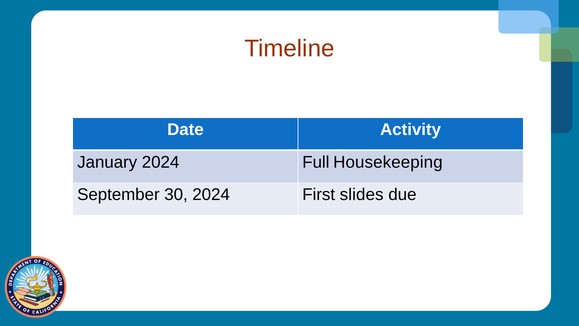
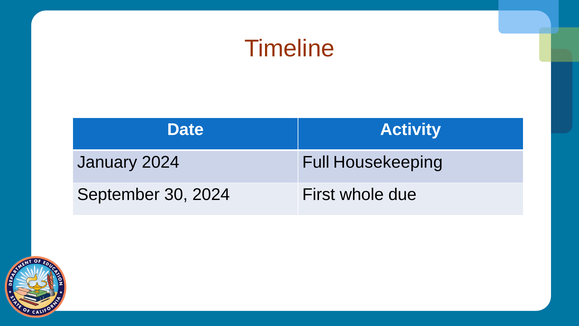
slides: slides -> whole
